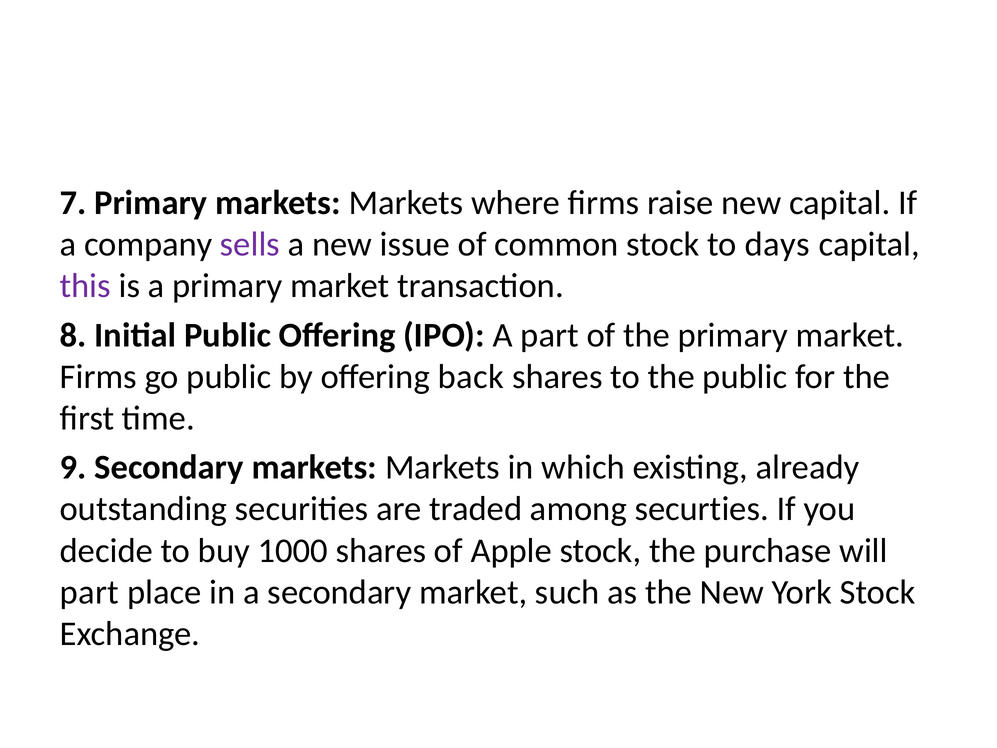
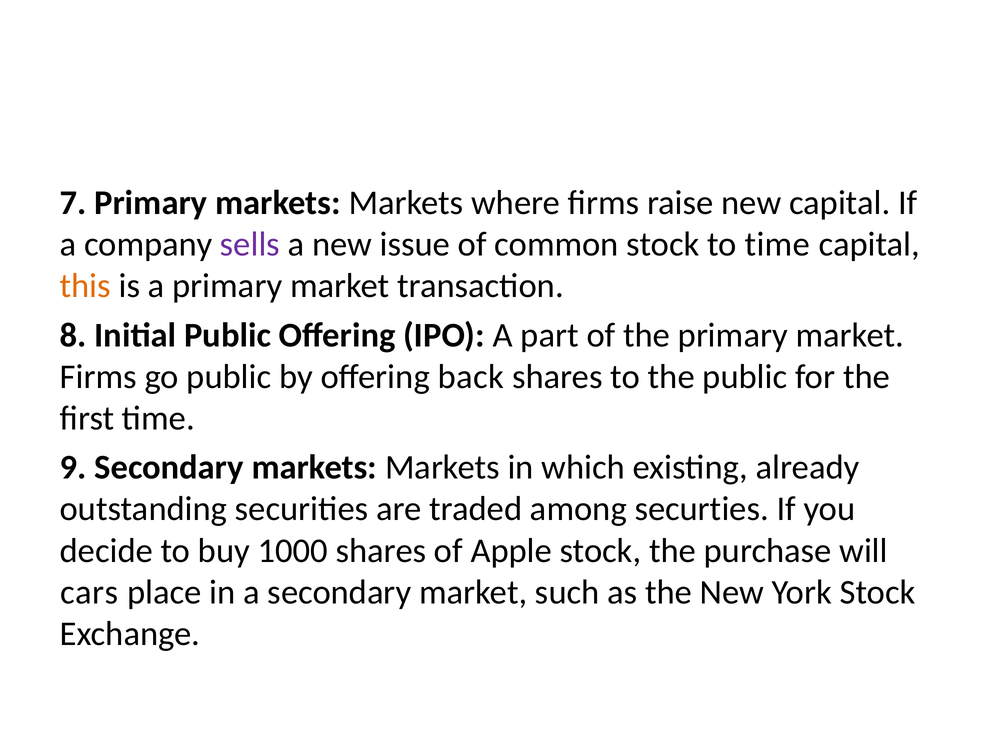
to days: days -> time
this colour: purple -> orange
part at (89, 592): part -> cars
